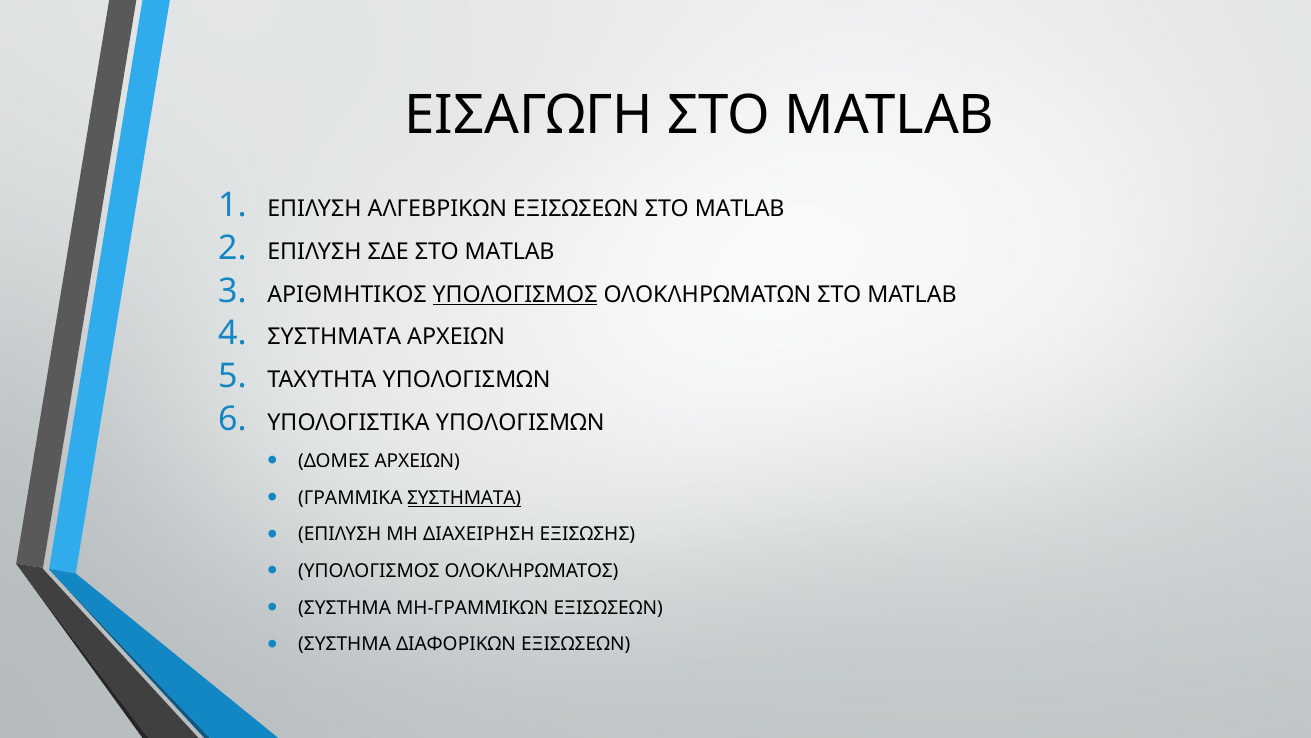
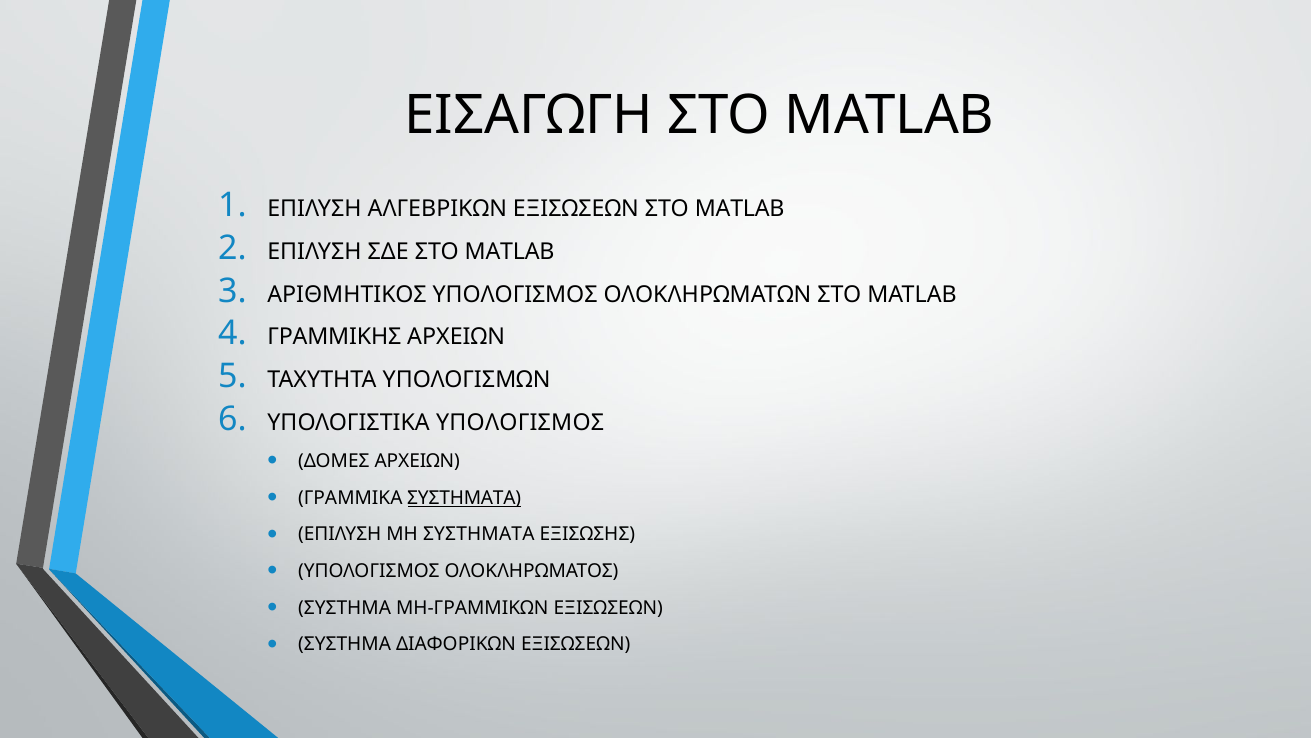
ΥΠΟΛΟΓΙΣΜΟΣ at (515, 294) underline: present -> none
ΣΥΣΤΗΜΑΤΑ at (334, 337): ΣΥΣΤΗΜΑΤΑ -> ΓΡΑΜΜΙΚΗΣ
ΥΠΟΛΟΓΙΣΤΙΚΑ ΥΠΟΛΟΓΙΣΜΩΝ: ΥΠΟΛΟΓΙΣΜΩΝ -> ΥΠΟΛΟΓΙΣΜΟΣ
ΜΗ ΔΙΑΧΕΙΡΗΣΗ: ΔΙΑΧΕΙΡΗΣΗ -> ΣΥΣΤΗΜΑΤΑ
